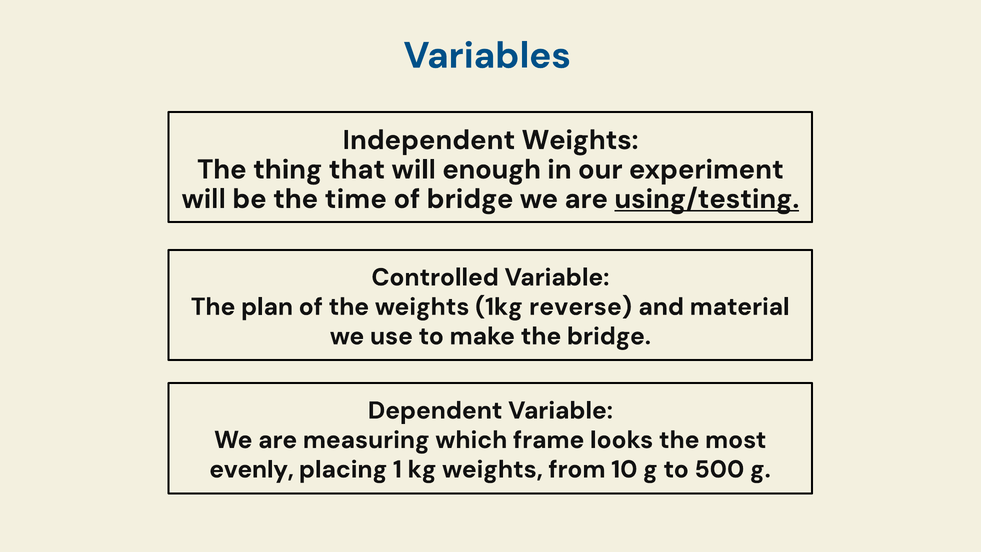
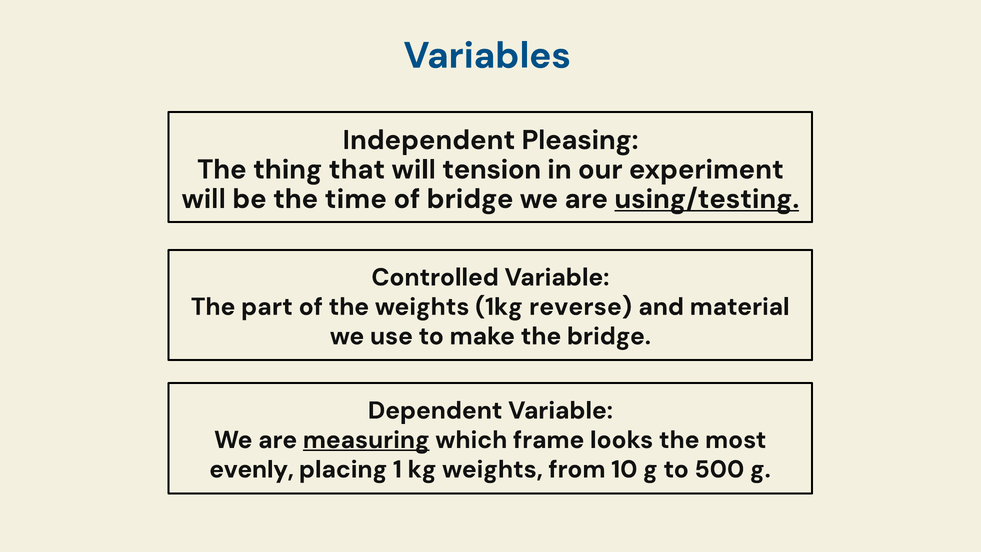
Independent Weights: Weights -> Pleasing
enough: enough -> tension
plan: plan -> part
measuring underline: none -> present
